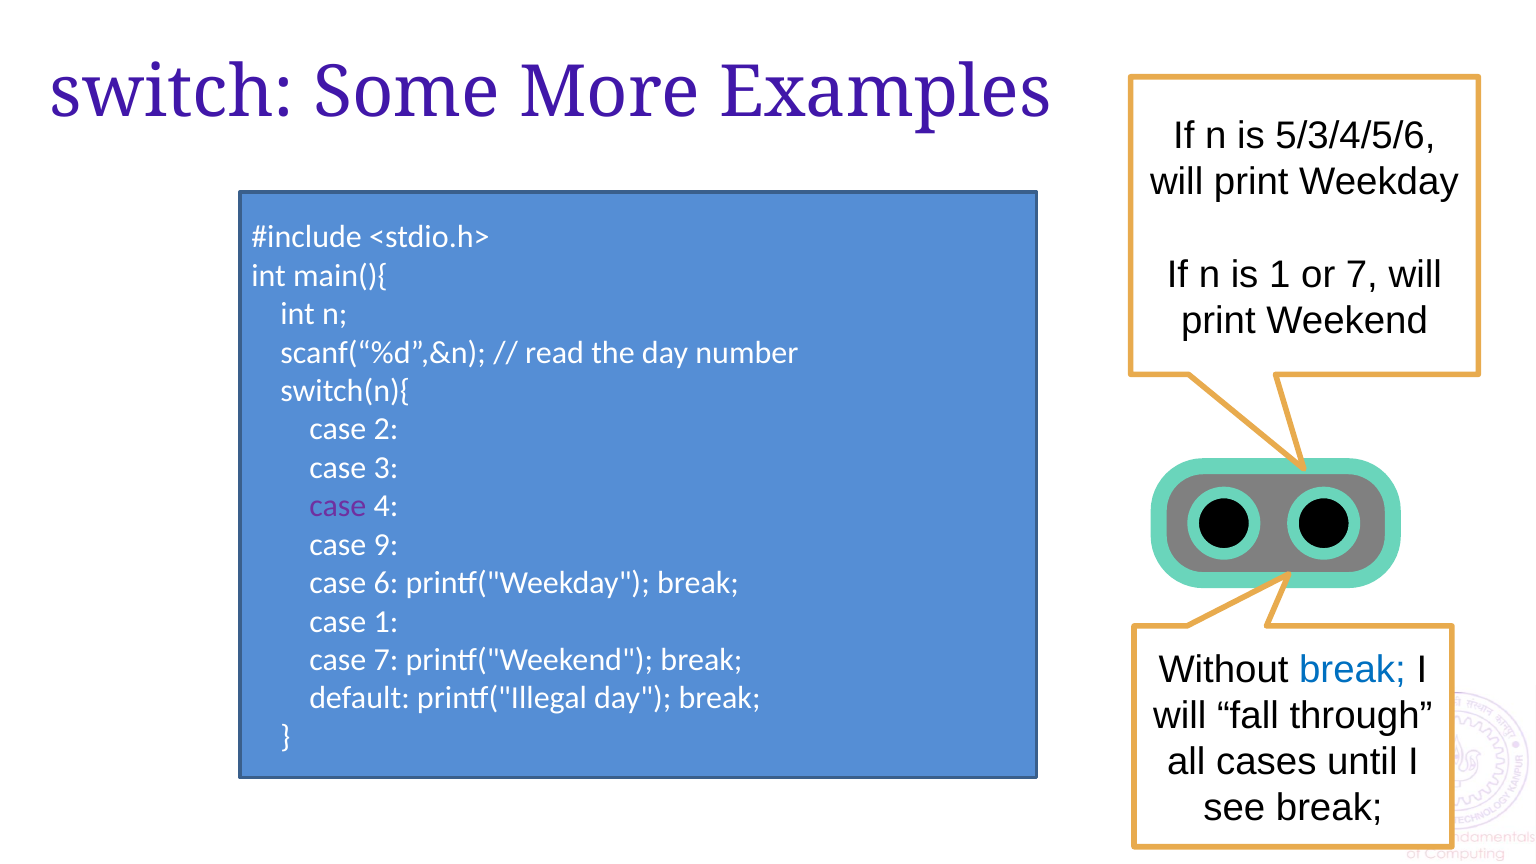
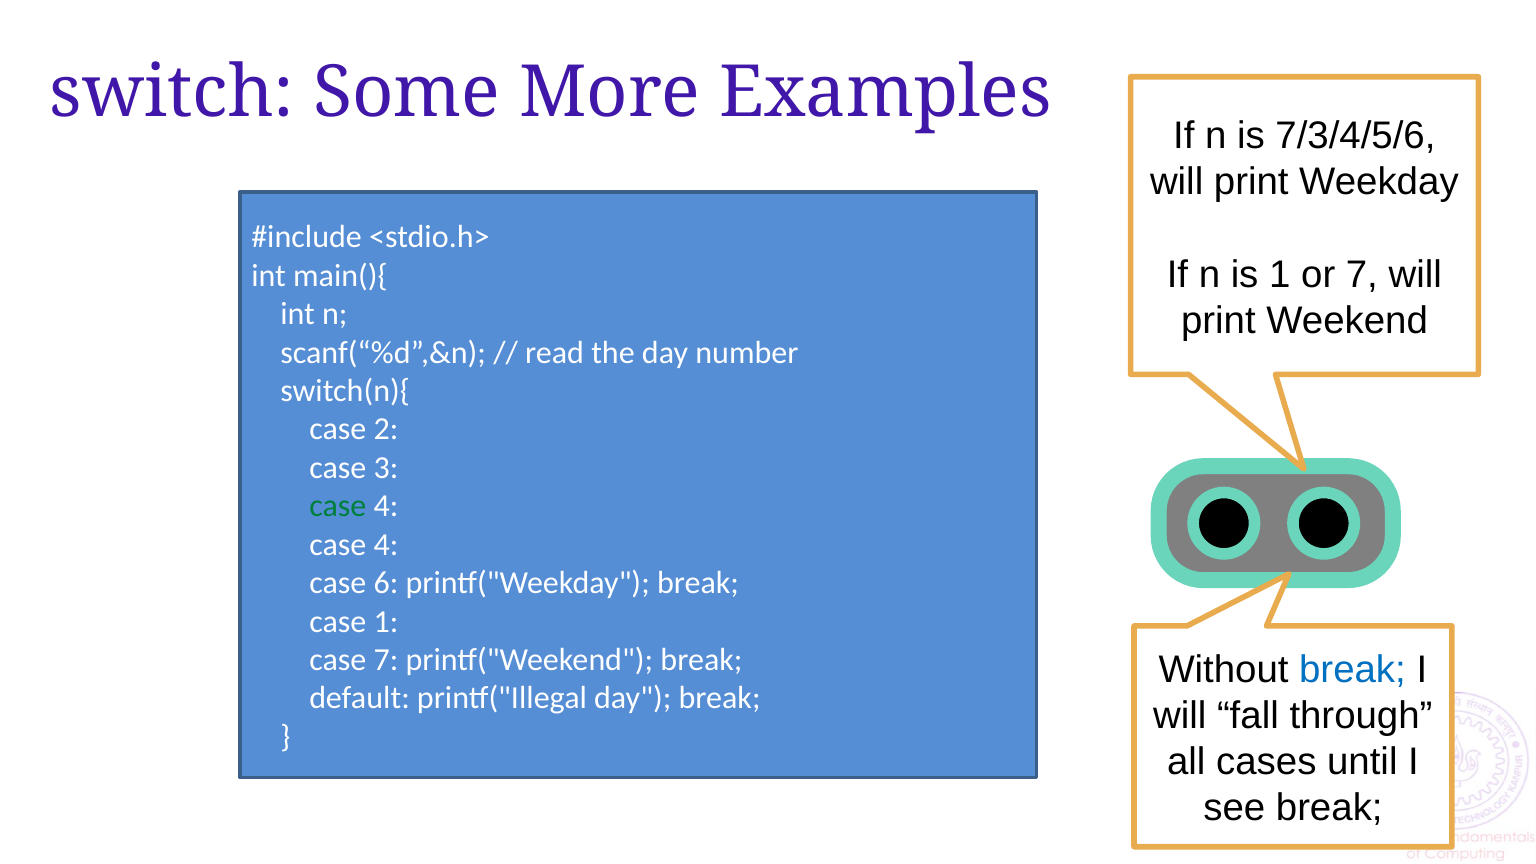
5/3/4/5/6: 5/3/4/5/6 -> 7/3/4/5/6
case at (338, 506) colour: purple -> green
9 at (386, 545): 9 -> 4
